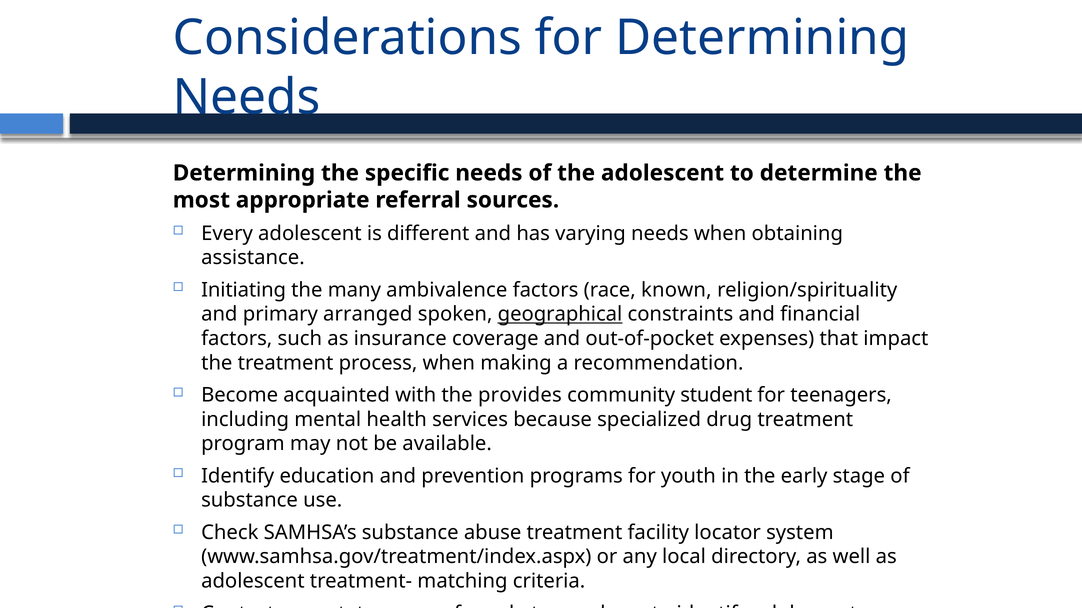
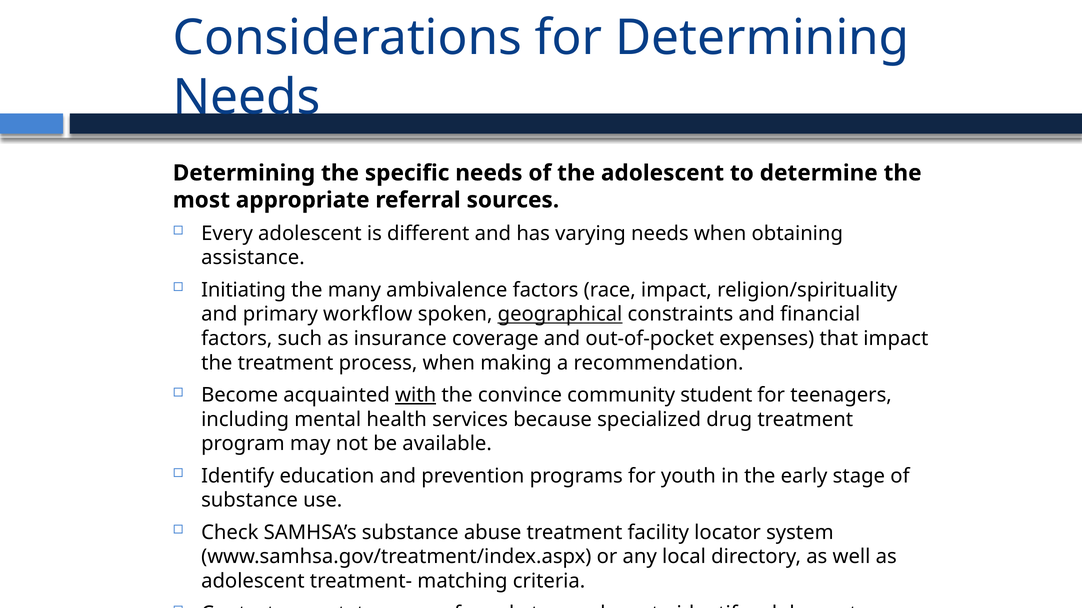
race known: known -> impact
arranged: arranged -> workflow
with underline: none -> present
provides: provides -> convince
